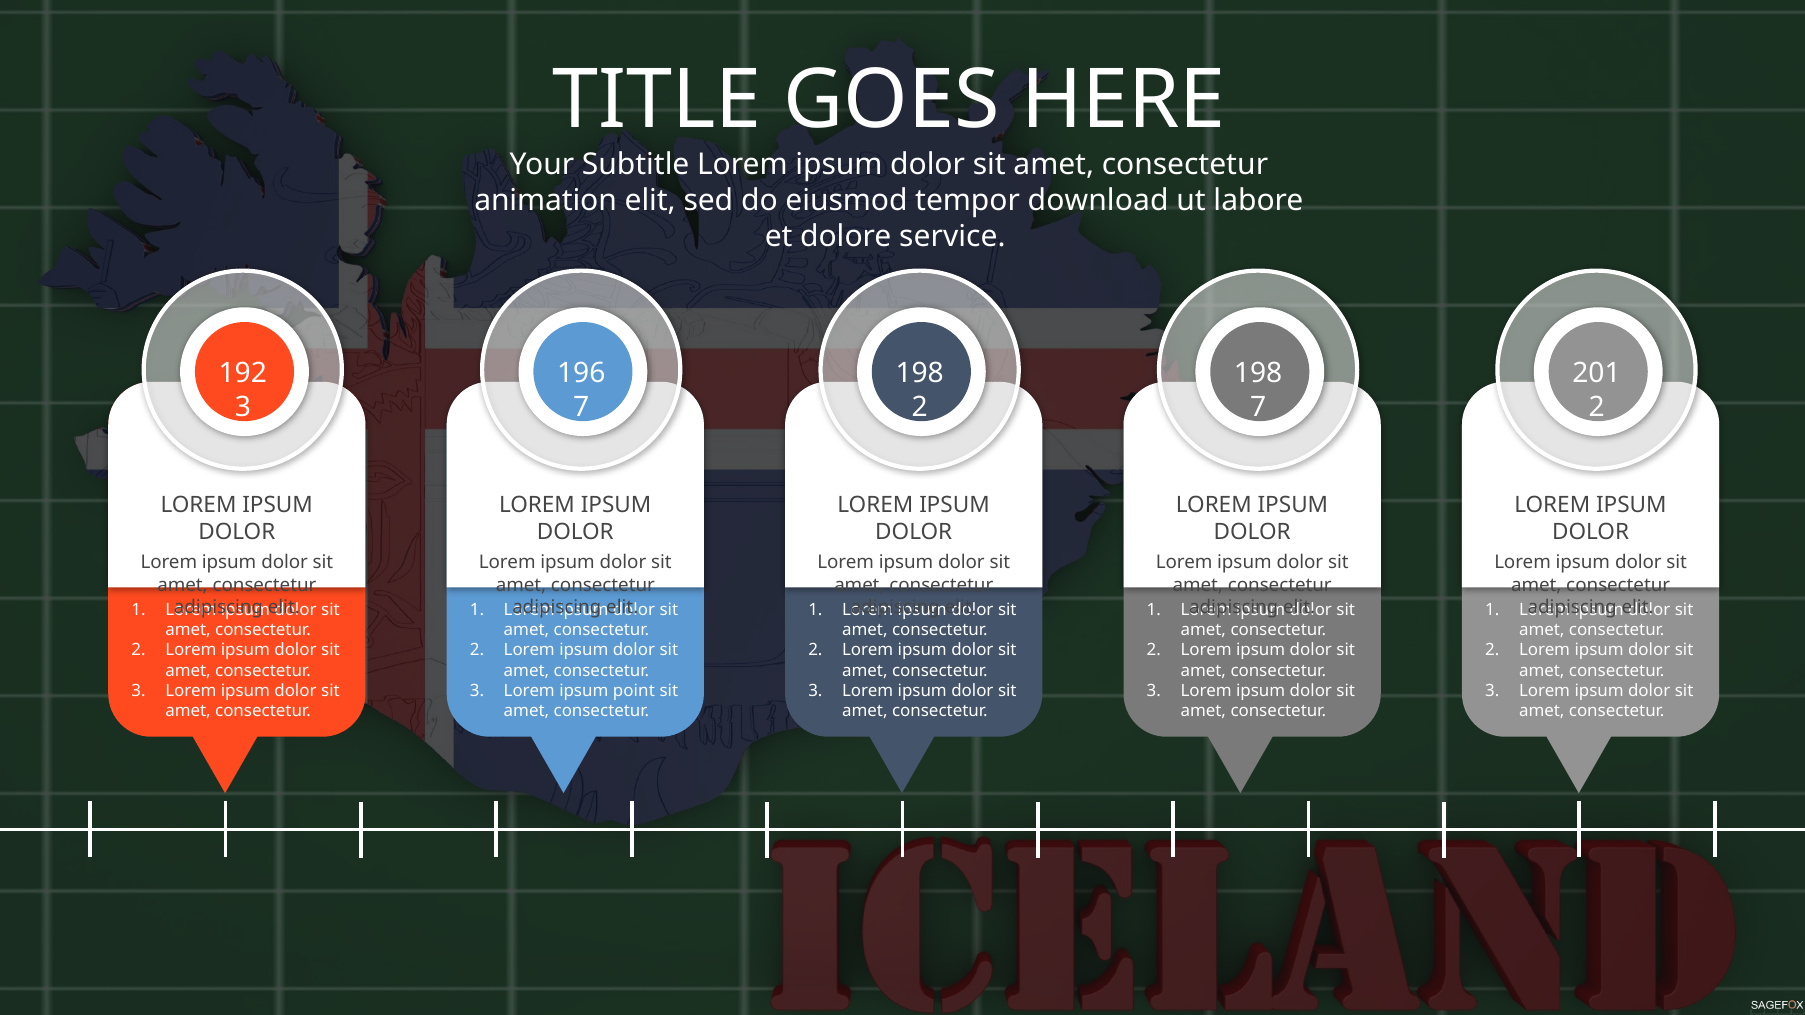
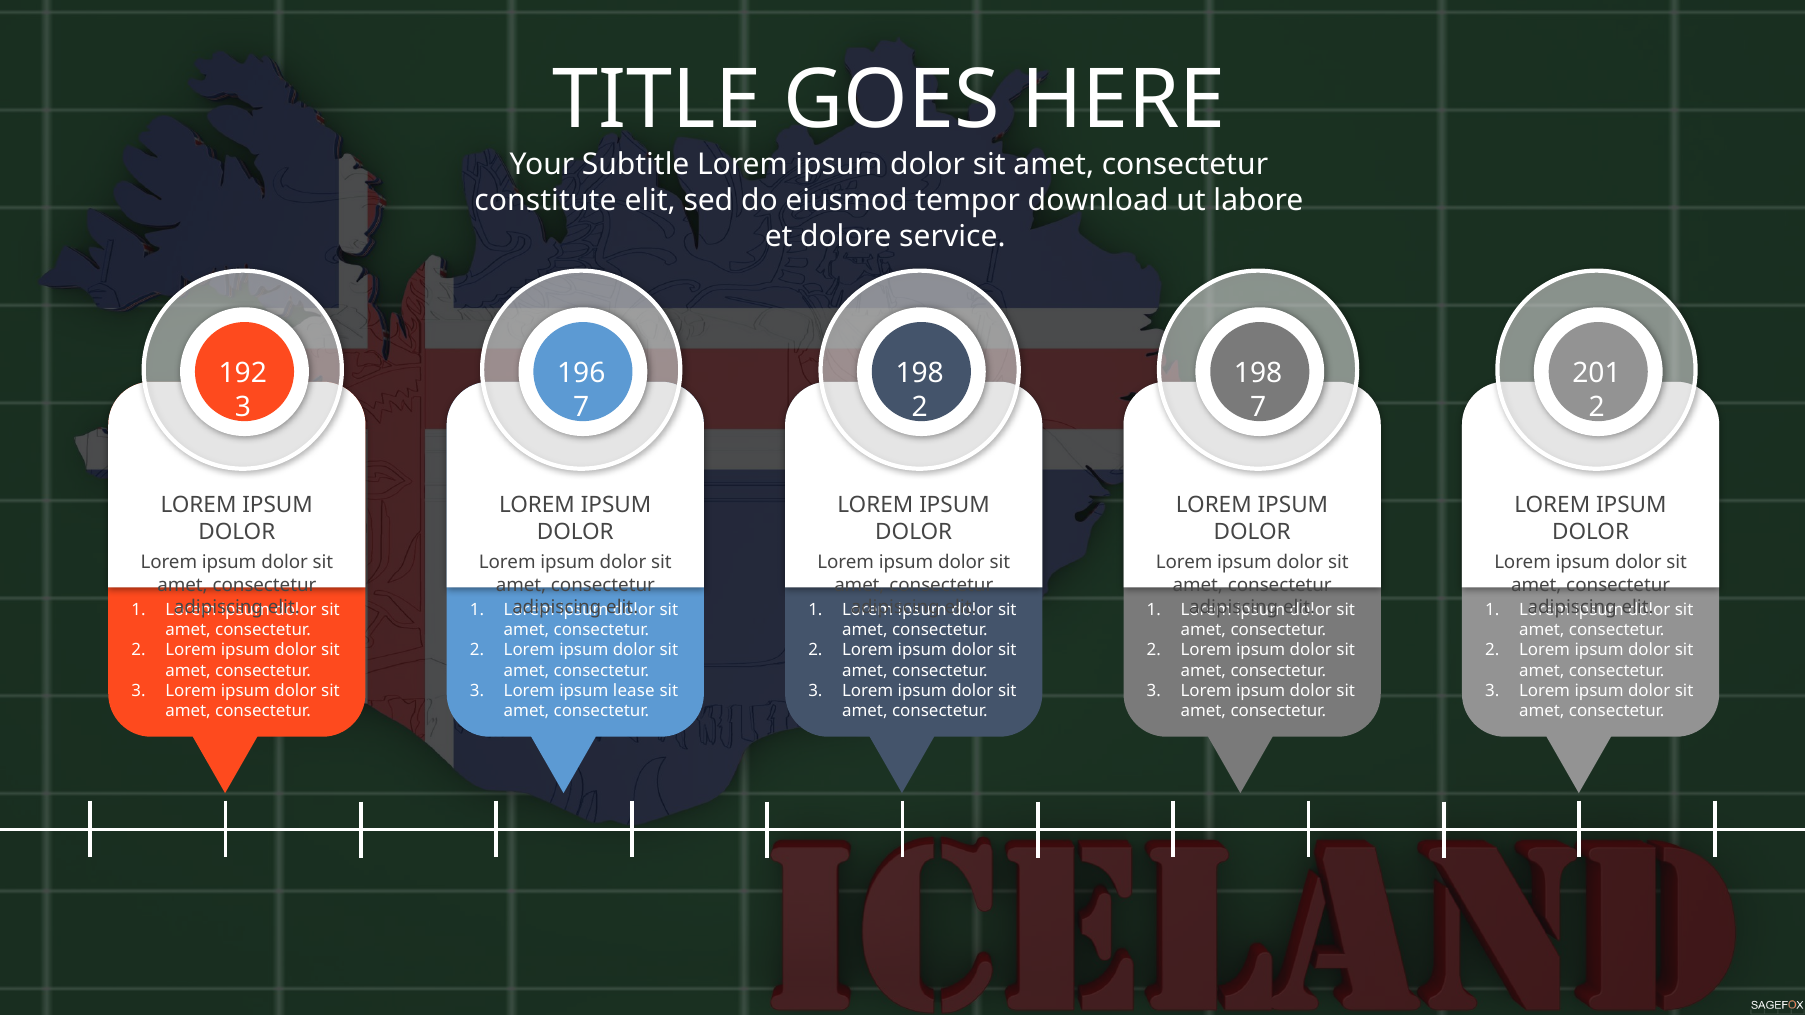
animation: animation -> constitute
point: point -> lease
